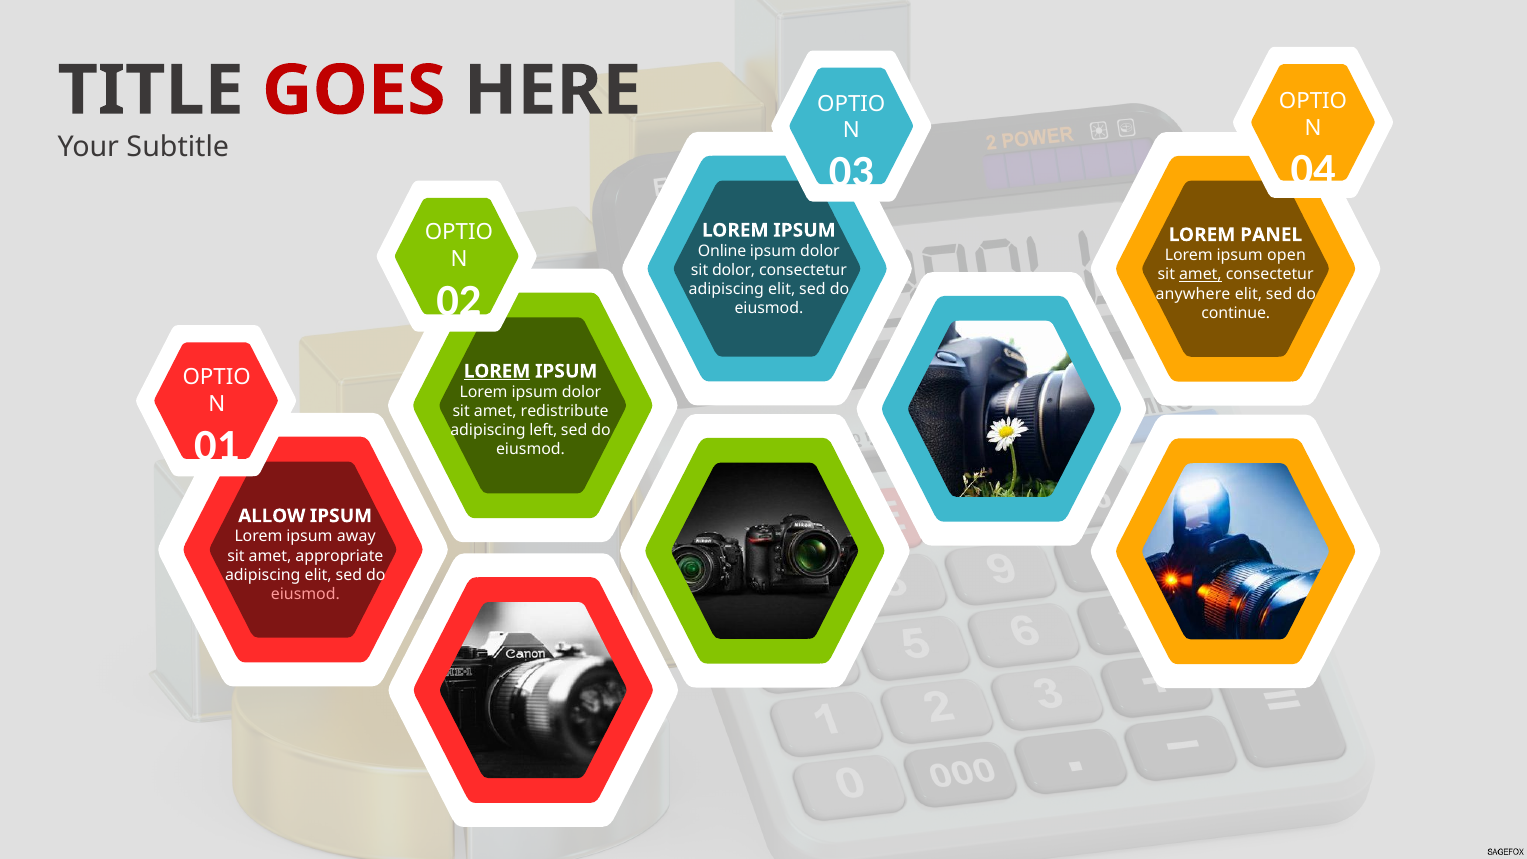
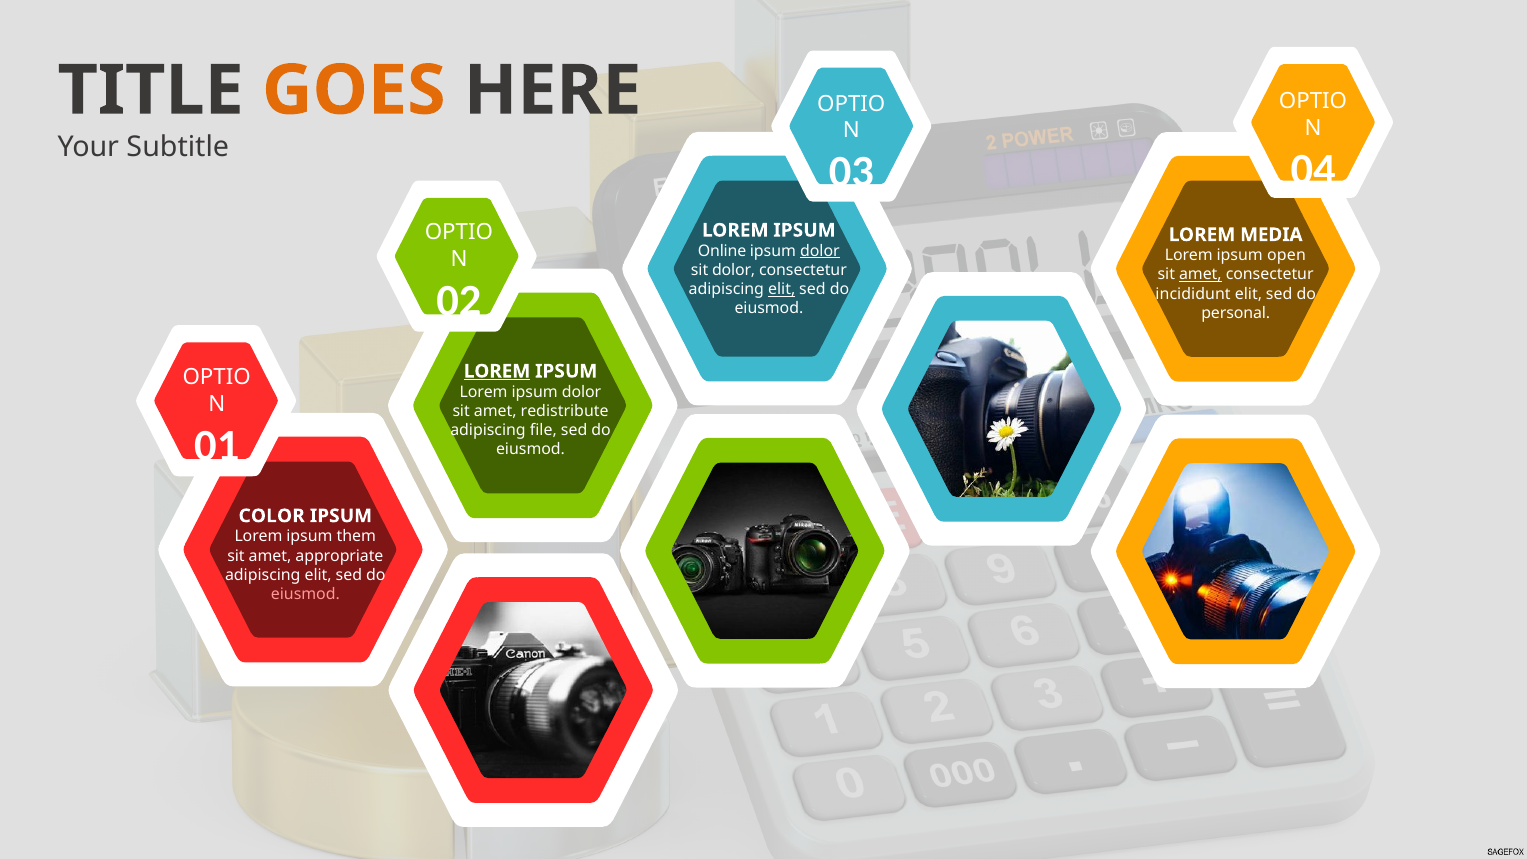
GOES colour: red -> orange
PANEL: PANEL -> MEDIA
dolor at (820, 251) underline: none -> present
elit at (782, 289) underline: none -> present
anywhere: anywhere -> incididunt
continue: continue -> personal
left: left -> file
ALLOW: ALLOW -> COLOR
away: away -> them
